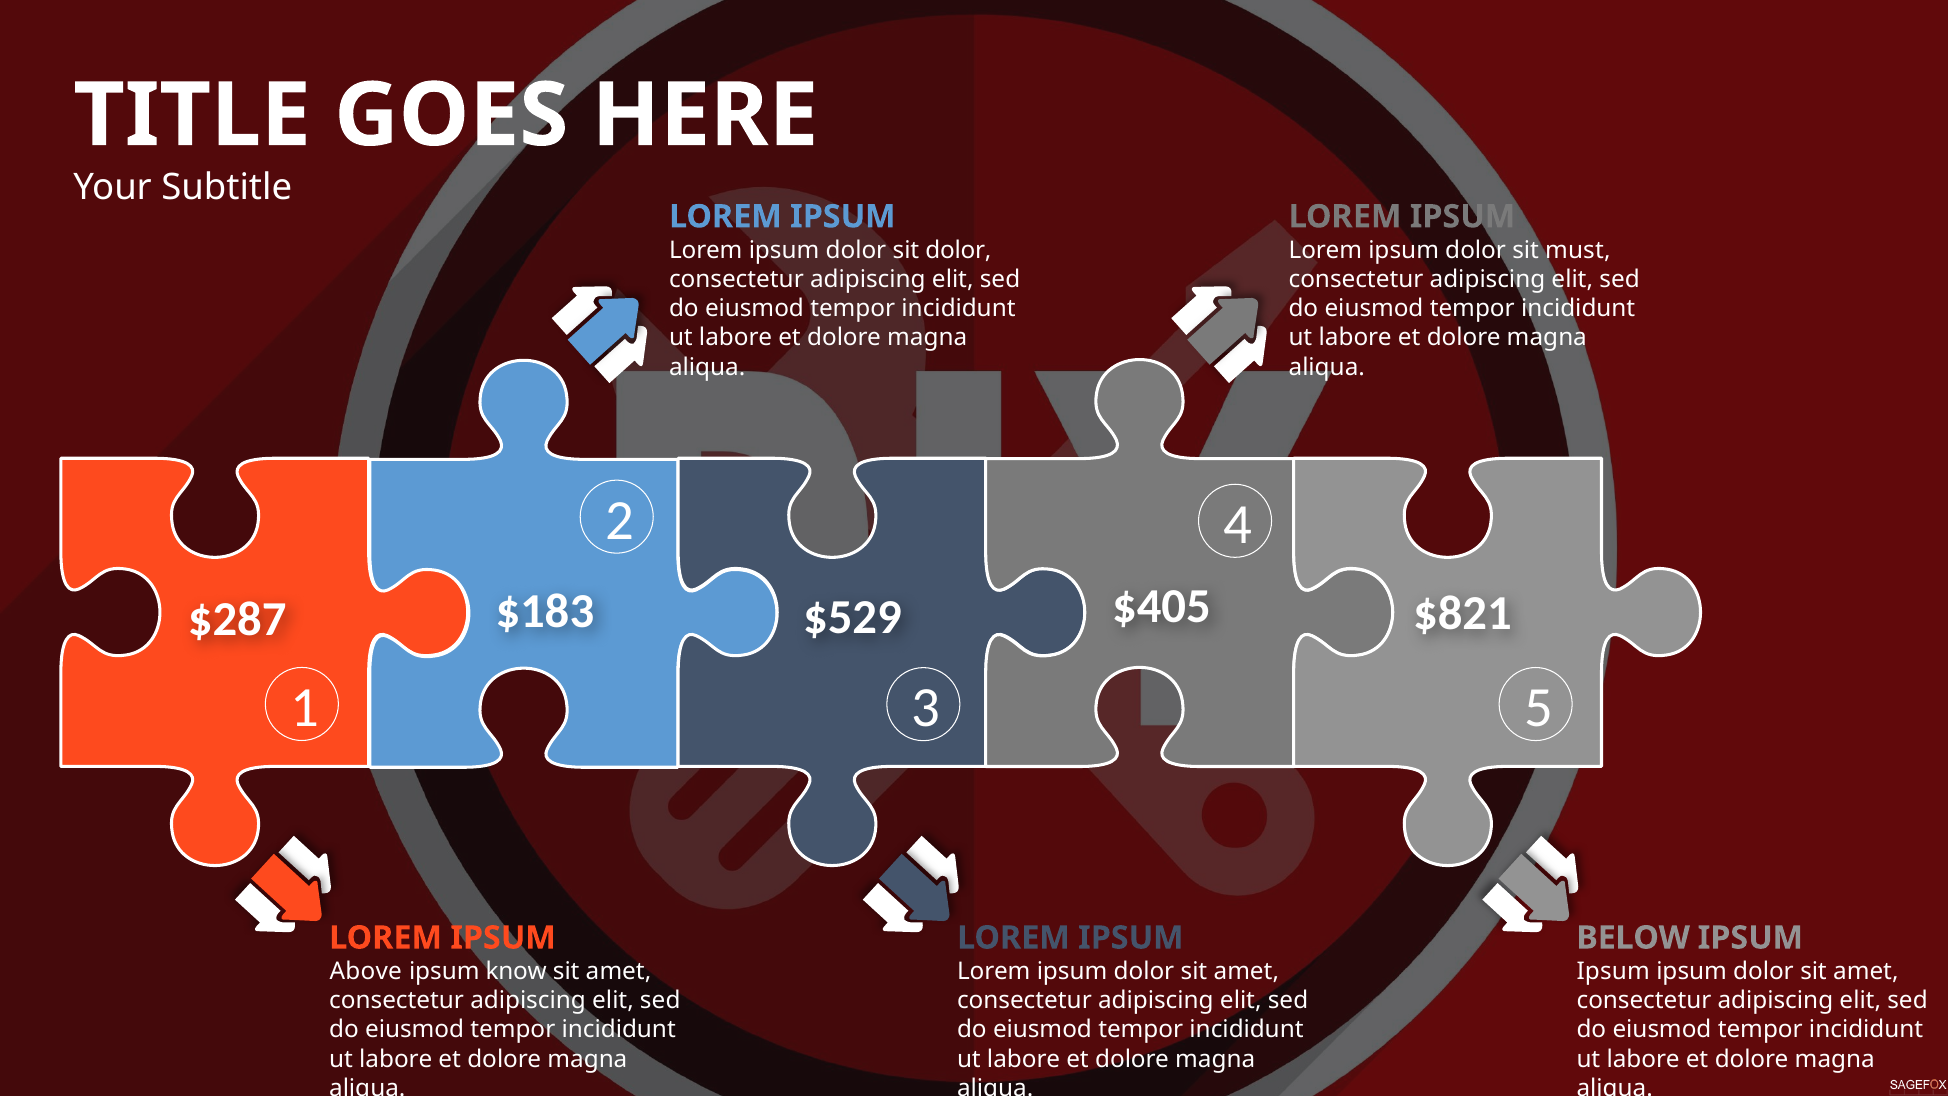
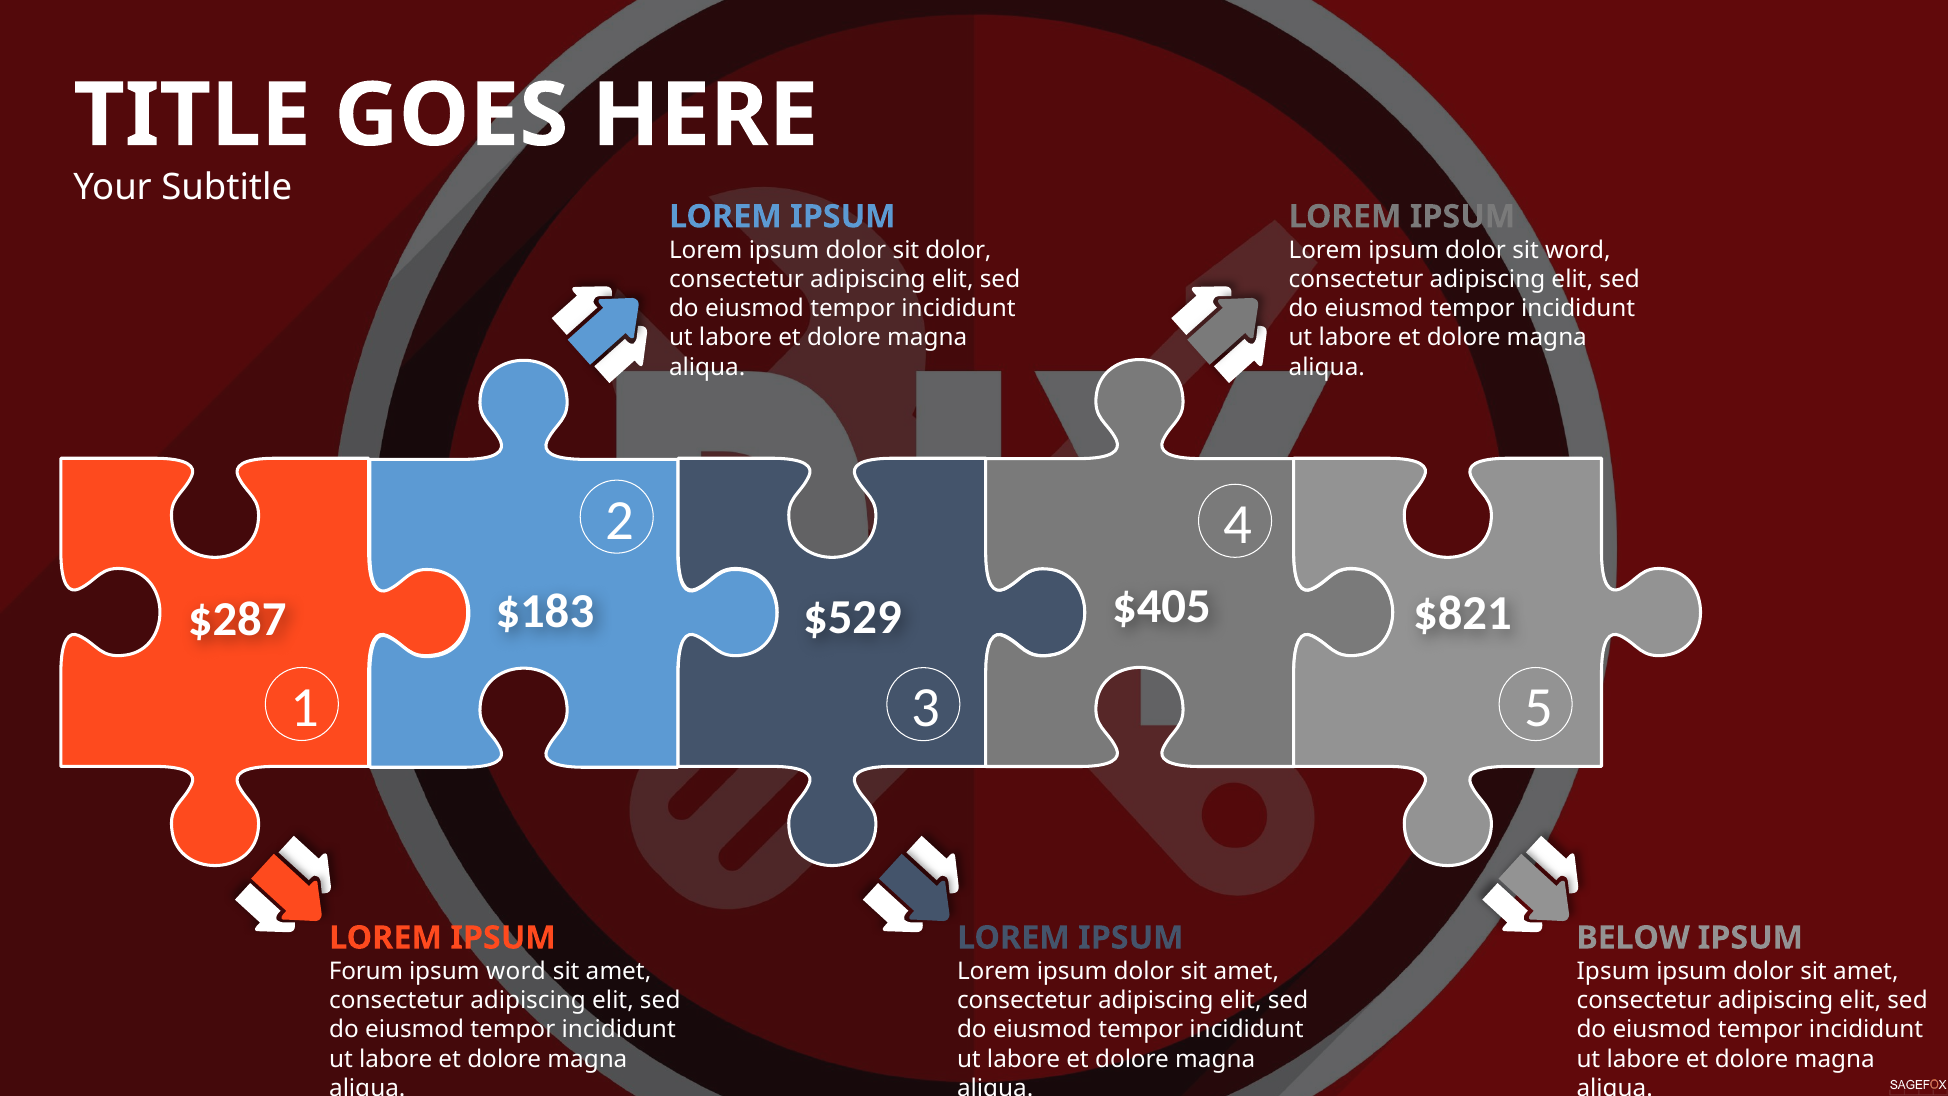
sit must: must -> word
Above: Above -> Forum
ipsum know: know -> word
